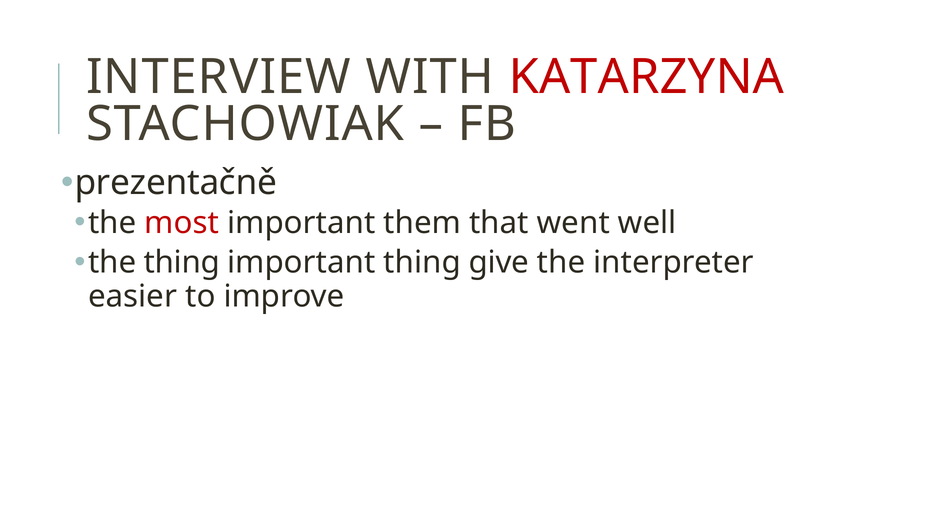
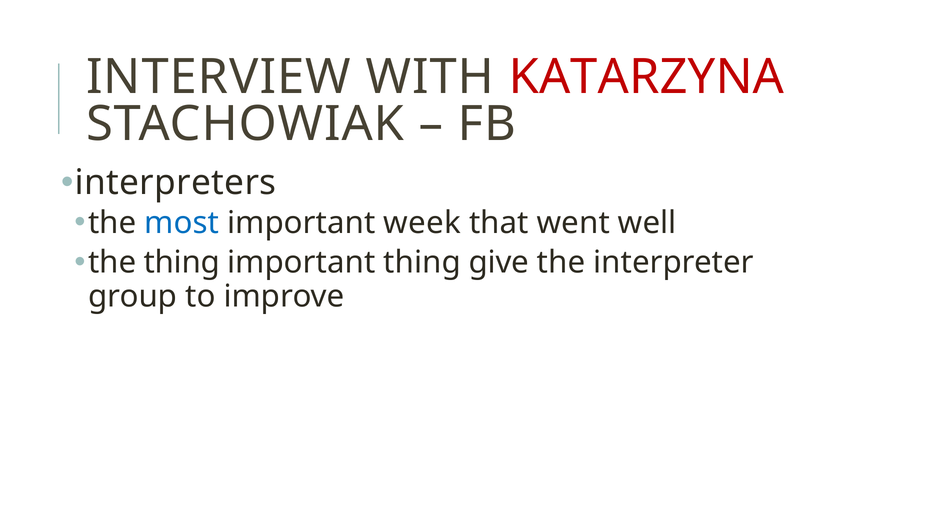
prezentačně: prezentačně -> interpreters
most colour: red -> blue
them: them -> week
easier: easier -> group
